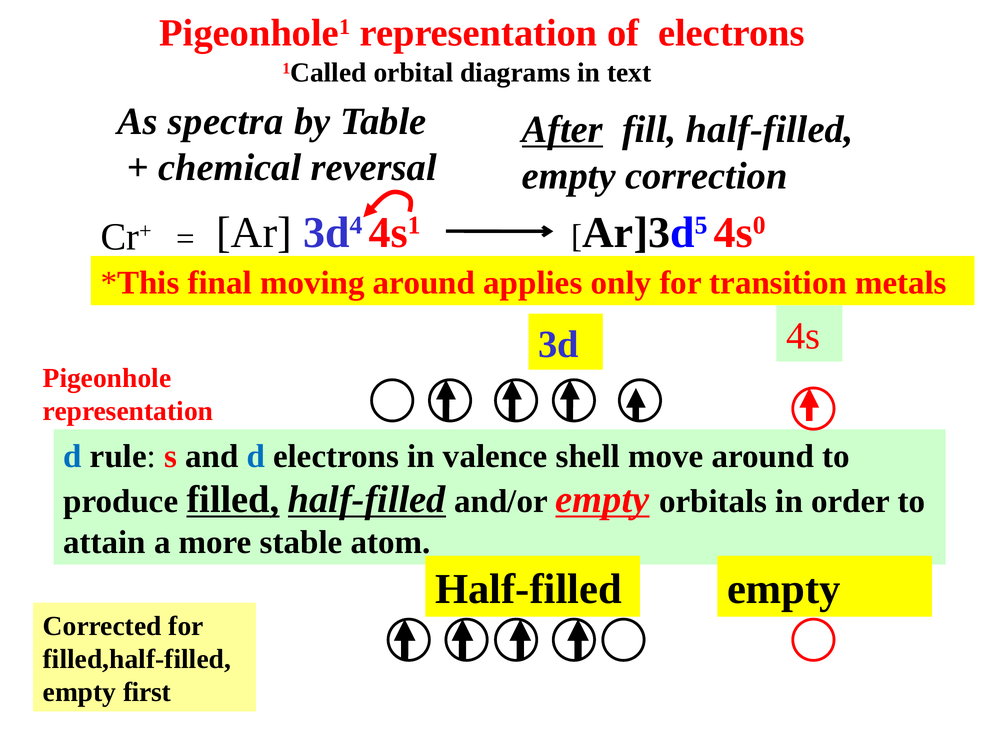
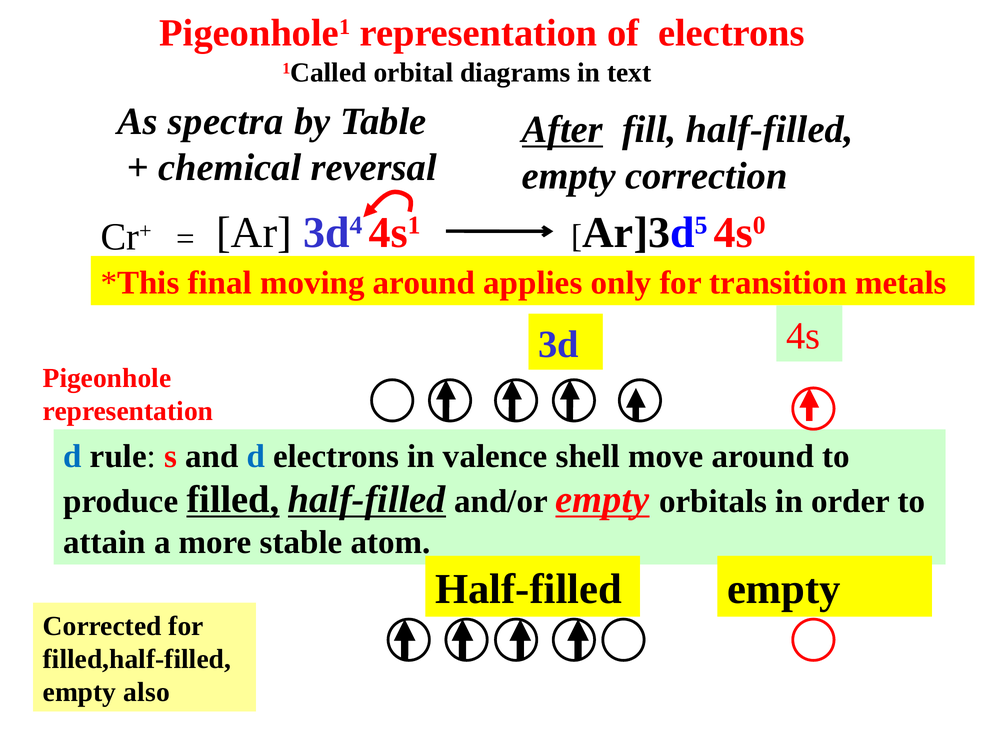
first: first -> also
